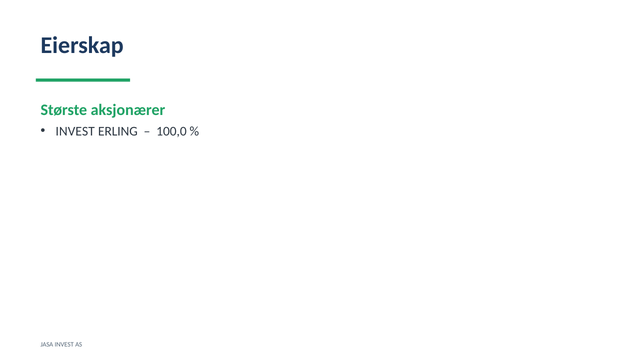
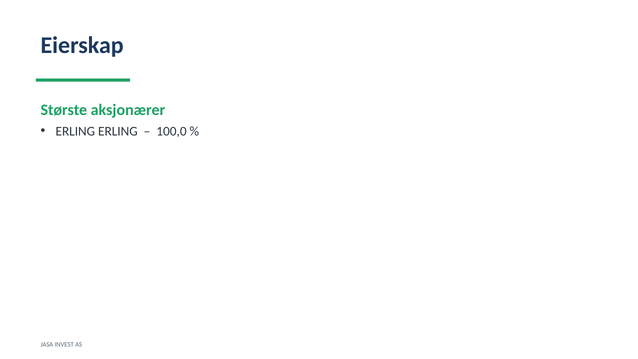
INVEST at (75, 131): INVEST -> ERLING
